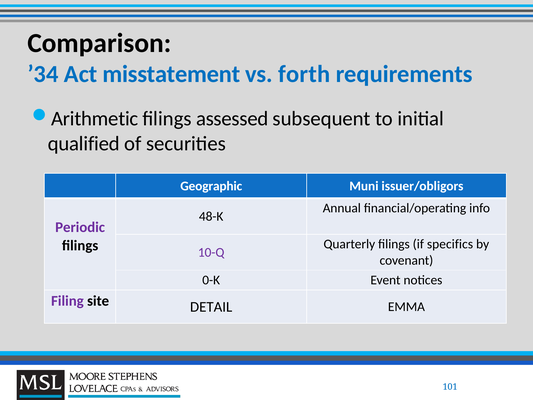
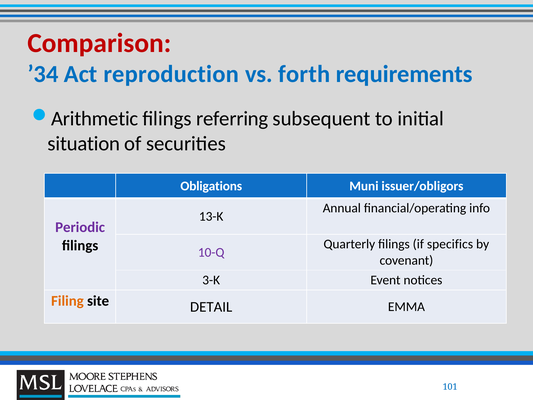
Comparison colour: black -> red
misstatement: misstatement -> reproduction
assessed: assessed -> referring
qualified: qualified -> situation
Geographic: Geographic -> Obligations
48-K: 48-K -> 13-K
0-K: 0-K -> 3-K
Filing colour: purple -> orange
